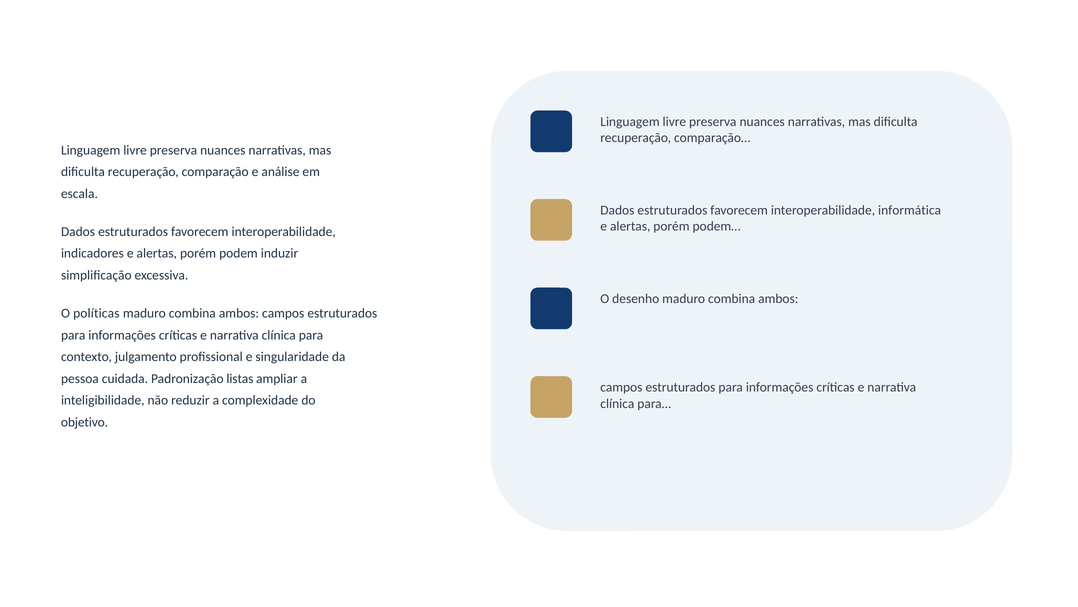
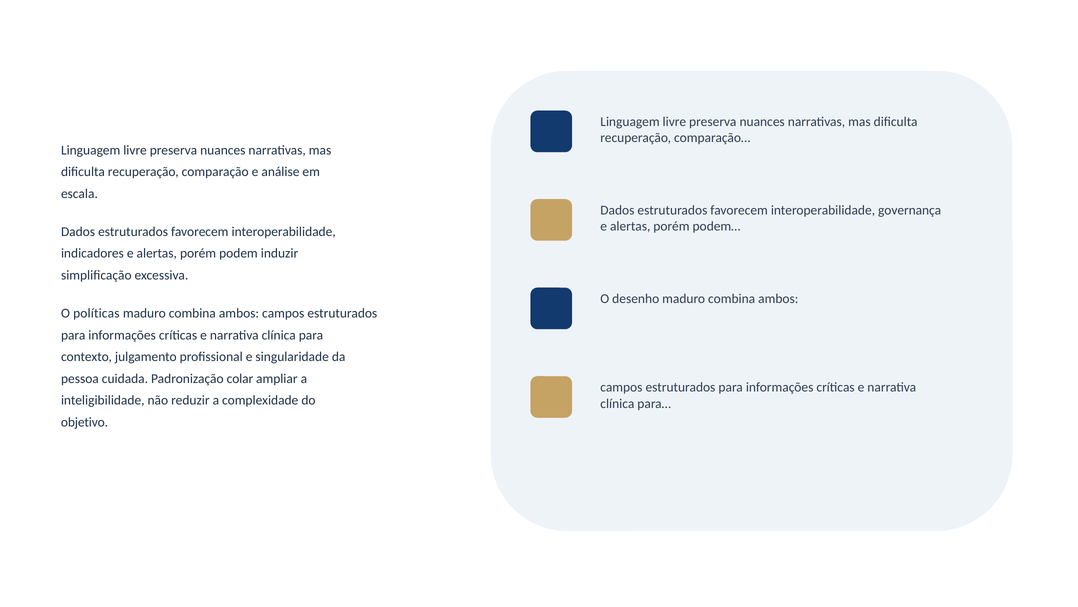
informática: informática -> governança
listas: listas -> colar
